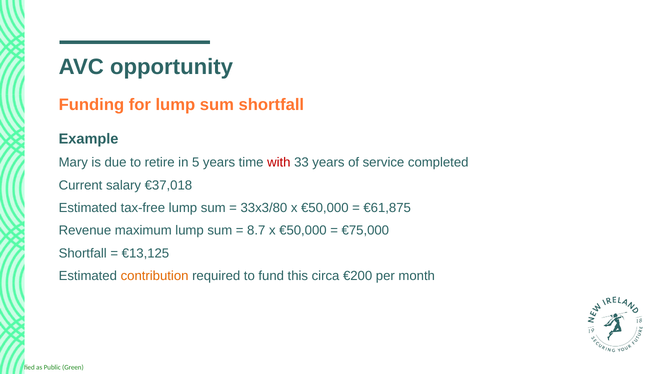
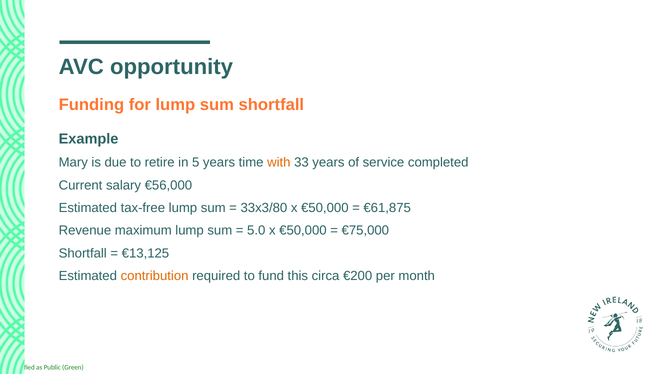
with colour: red -> orange
€37,018: €37,018 -> €56,000
8.7: 8.7 -> 5.0
